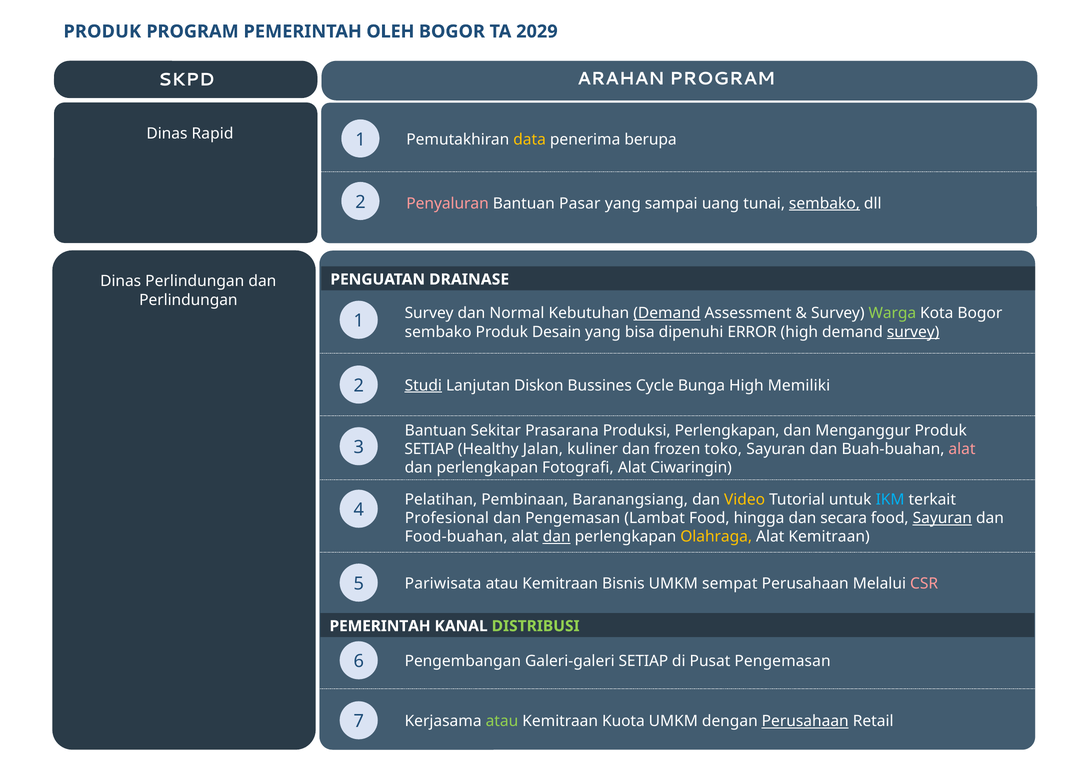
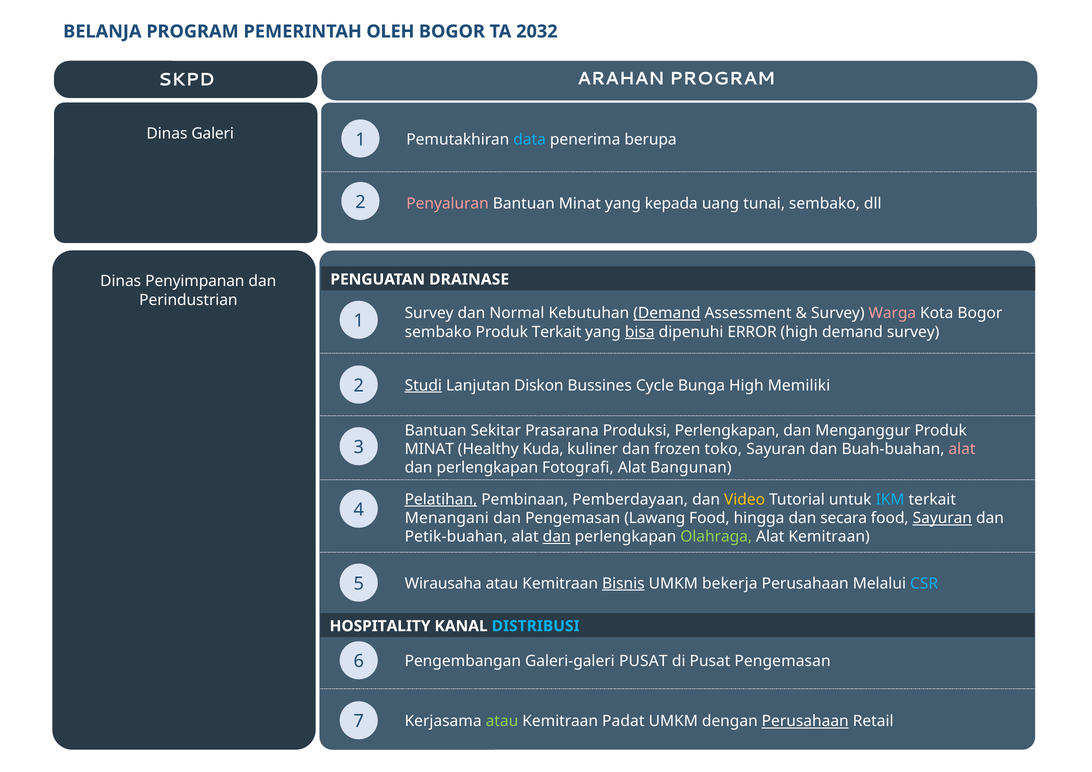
PRODUK at (102, 32): PRODUK -> BELANJA
2029: 2029 -> 2032
Rapid: Rapid -> Galeri
data colour: yellow -> light blue
Bantuan Pasar: Pasar -> Minat
sampai: sampai -> kepada
sembako at (824, 203) underline: present -> none
Dinas Perlindungan: Perlindungan -> Penyimpanan
Perlindungan at (188, 300): Perlindungan -> Perindustrian
Warga colour: light green -> pink
Produk Desain: Desain -> Terkait
bisa underline: none -> present
survey at (913, 332) underline: present -> none
SETIAP at (429, 449): SETIAP -> MINAT
Jalan: Jalan -> Kuda
Ciwaringin: Ciwaringin -> Bangunan
Pelatihan underline: none -> present
Baranangsiang: Baranangsiang -> Pemberdayaan
Profesional: Profesional -> Menangani
Lambat: Lambat -> Lawang
Food-buahan: Food-buahan -> Petik-buahan
Olahraga colour: yellow -> light green
Pariwisata: Pariwisata -> Wirausaha
Bisnis underline: none -> present
sempat: sempat -> bekerja
CSR colour: pink -> light blue
PEMERINTAH at (380, 626): PEMERINTAH -> HOSPITALITY
DISTRIBUSI colour: light green -> light blue
Galeri-galeri SETIAP: SETIAP -> PUSAT
Kuota: Kuota -> Padat
